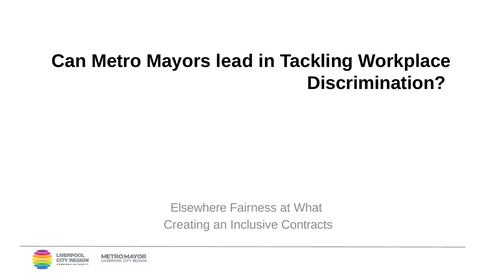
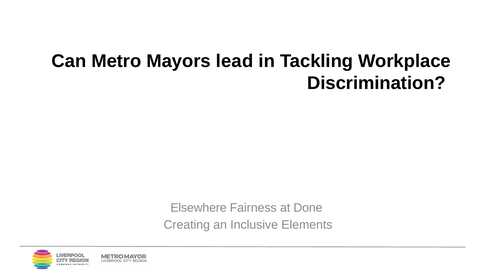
What: What -> Done
Contracts: Contracts -> Elements
